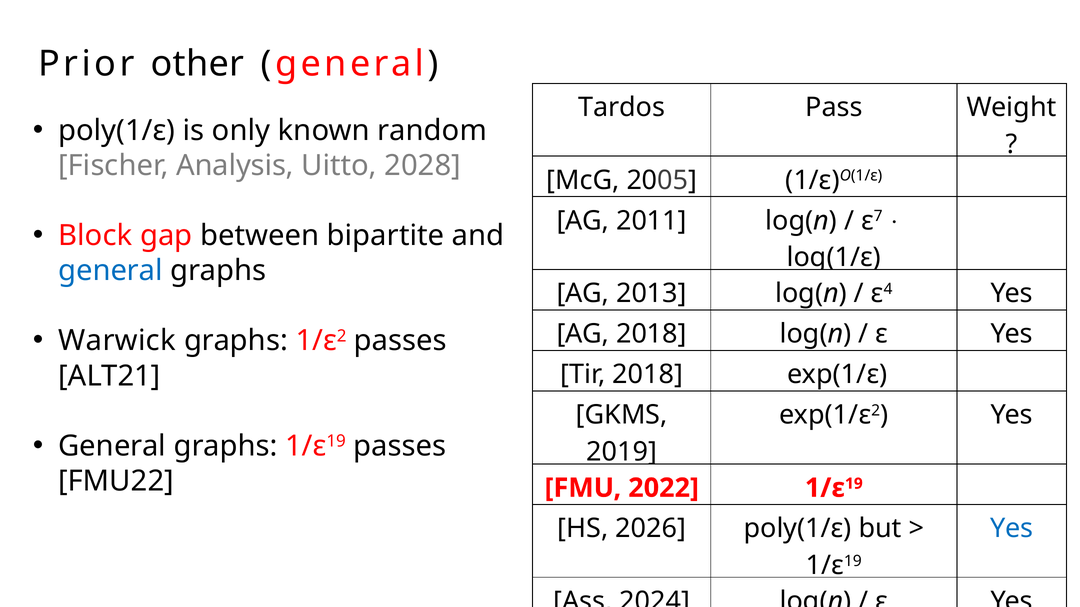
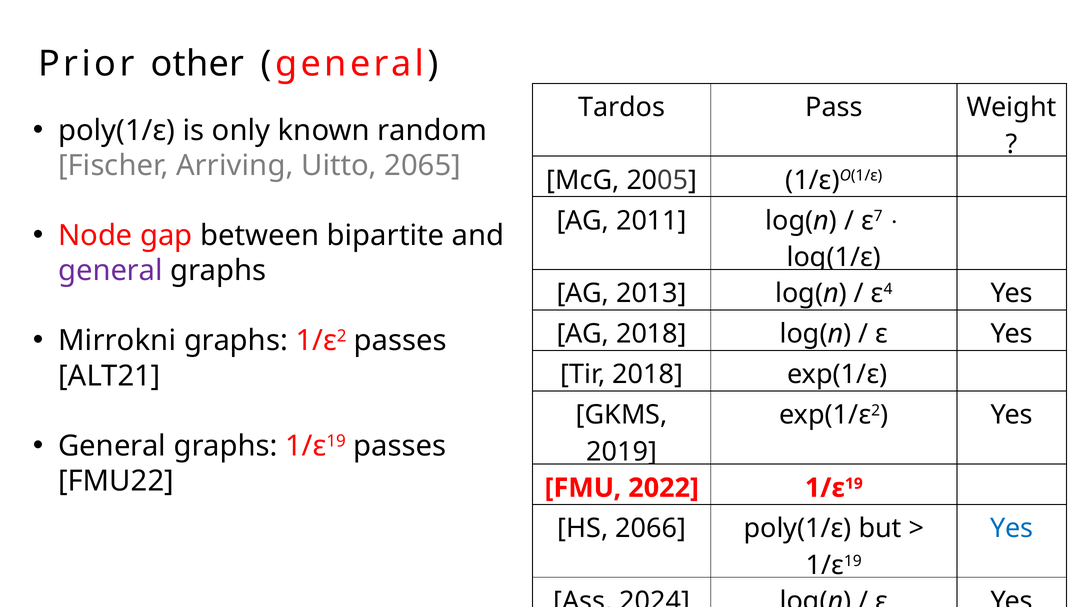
Analysis: Analysis -> Arriving
2028: 2028 -> 2065
Block: Block -> Node
general at (111, 271) colour: blue -> purple
Warwick: Warwick -> Mirrokni
2026: 2026 -> 2066
